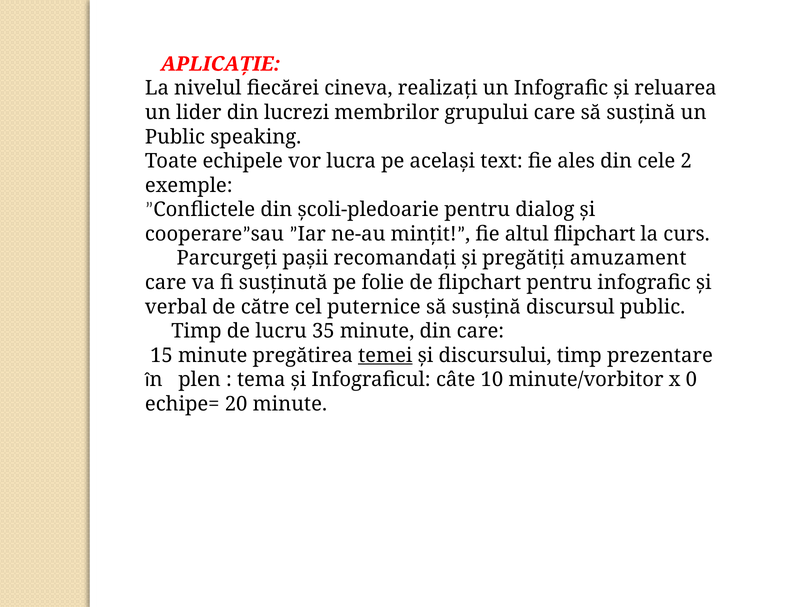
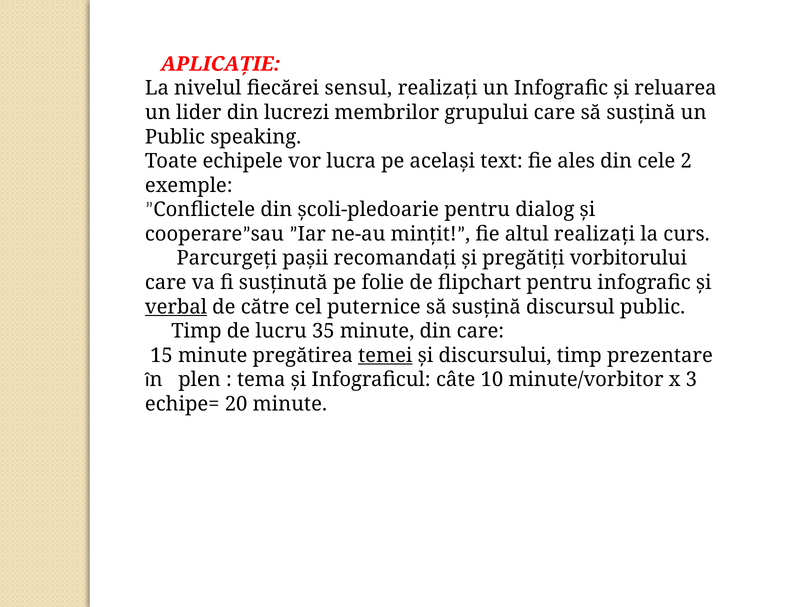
cineva: cineva -> sensul
altul flipchart: flipchart -> realizați
amuzament: amuzament -> vorbitorului
verbal underline: none -> present
0: 0 -> 3
